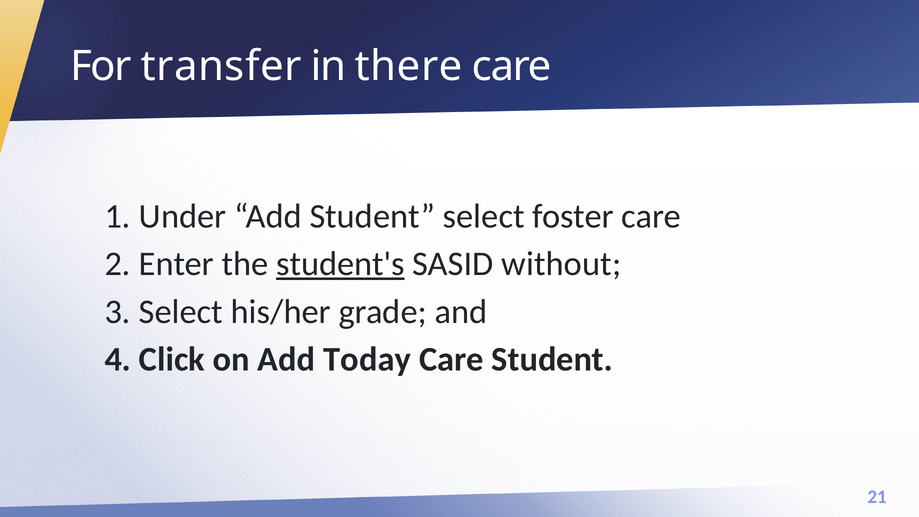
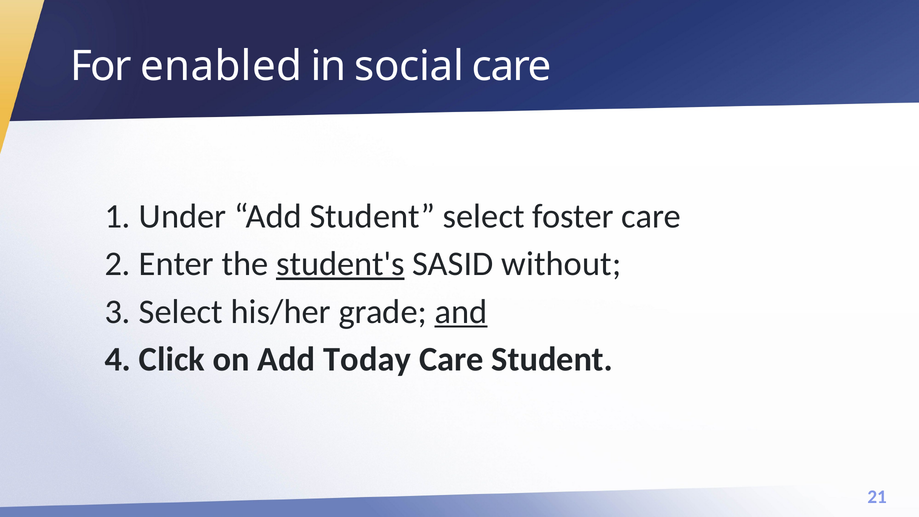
transfer: transfer -> enabled
there: there -> social
and underline: none -> present
